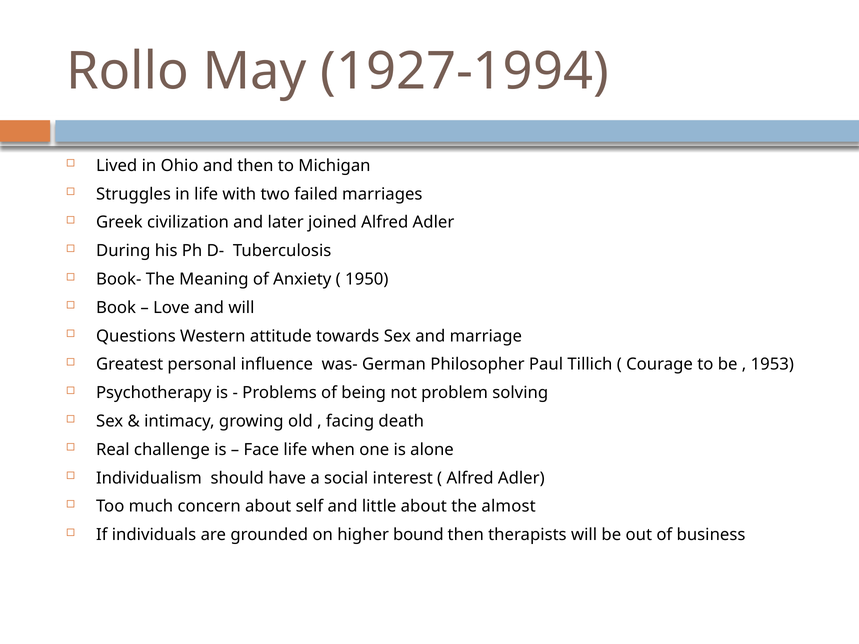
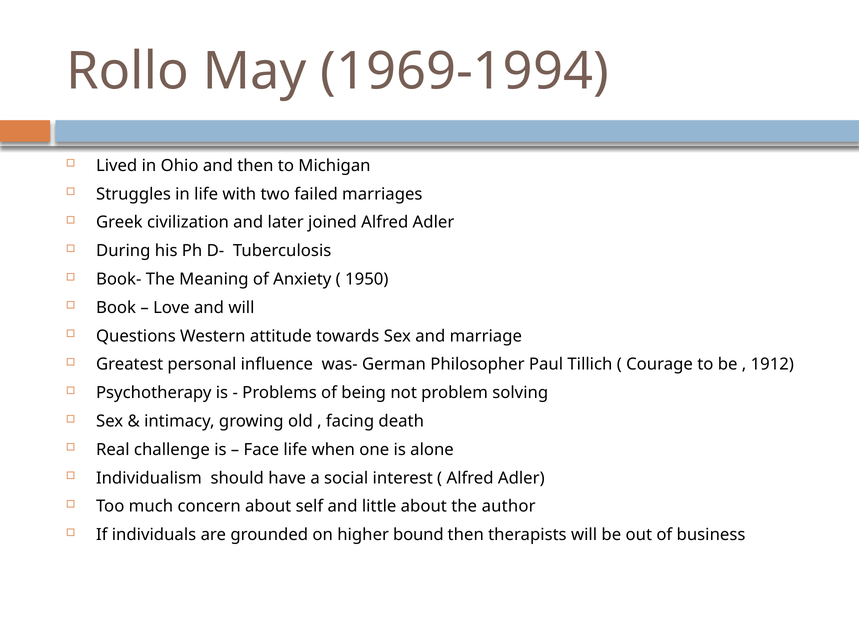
1927-1994: 1927-1994 -> 1969-1994
1953: 1953 -> 1912
almost: almost -> author
